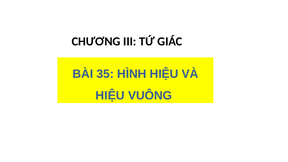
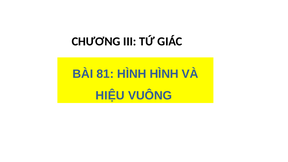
35: 35 -> 81
HÌNH HIỆU: HIỆU -> HÌNH
